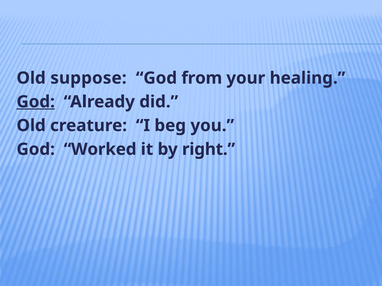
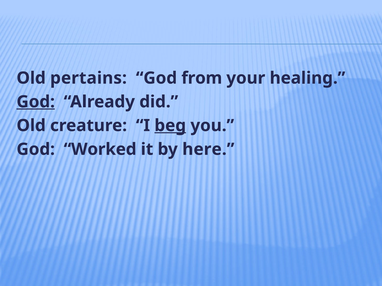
suppose: suppose -> pertains
beg underline: none -> present
right: right -> here
